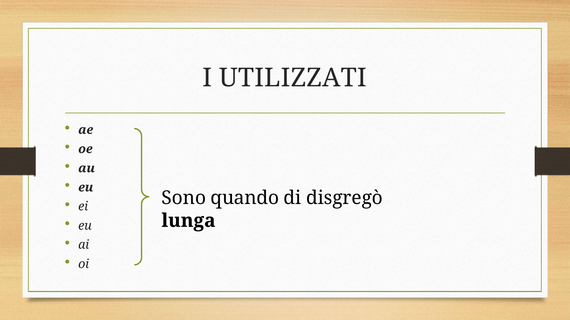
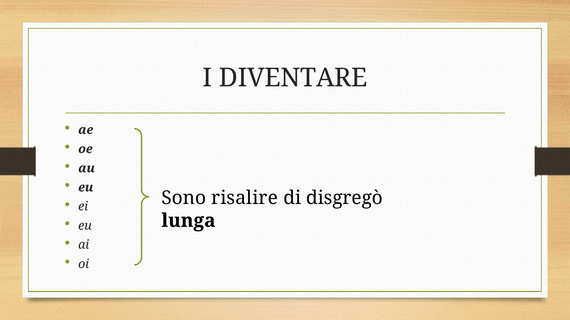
UTILIZZATI: UTILIZZATI -> DIVENTARE
quando: quando -> risalire
